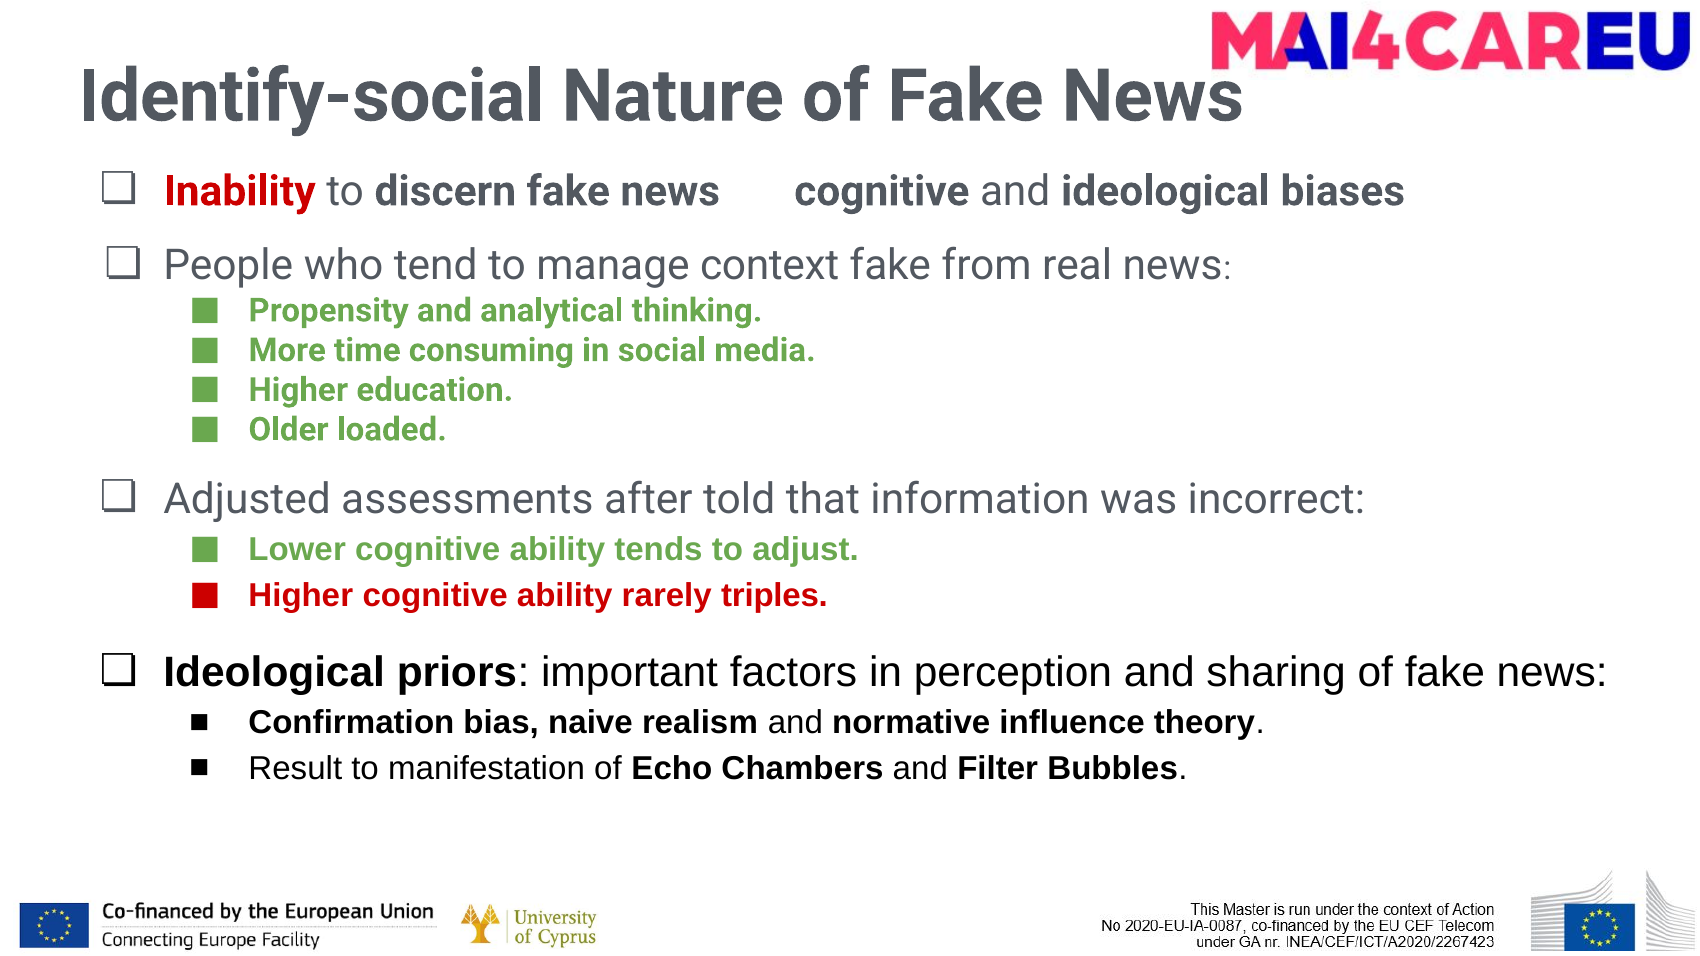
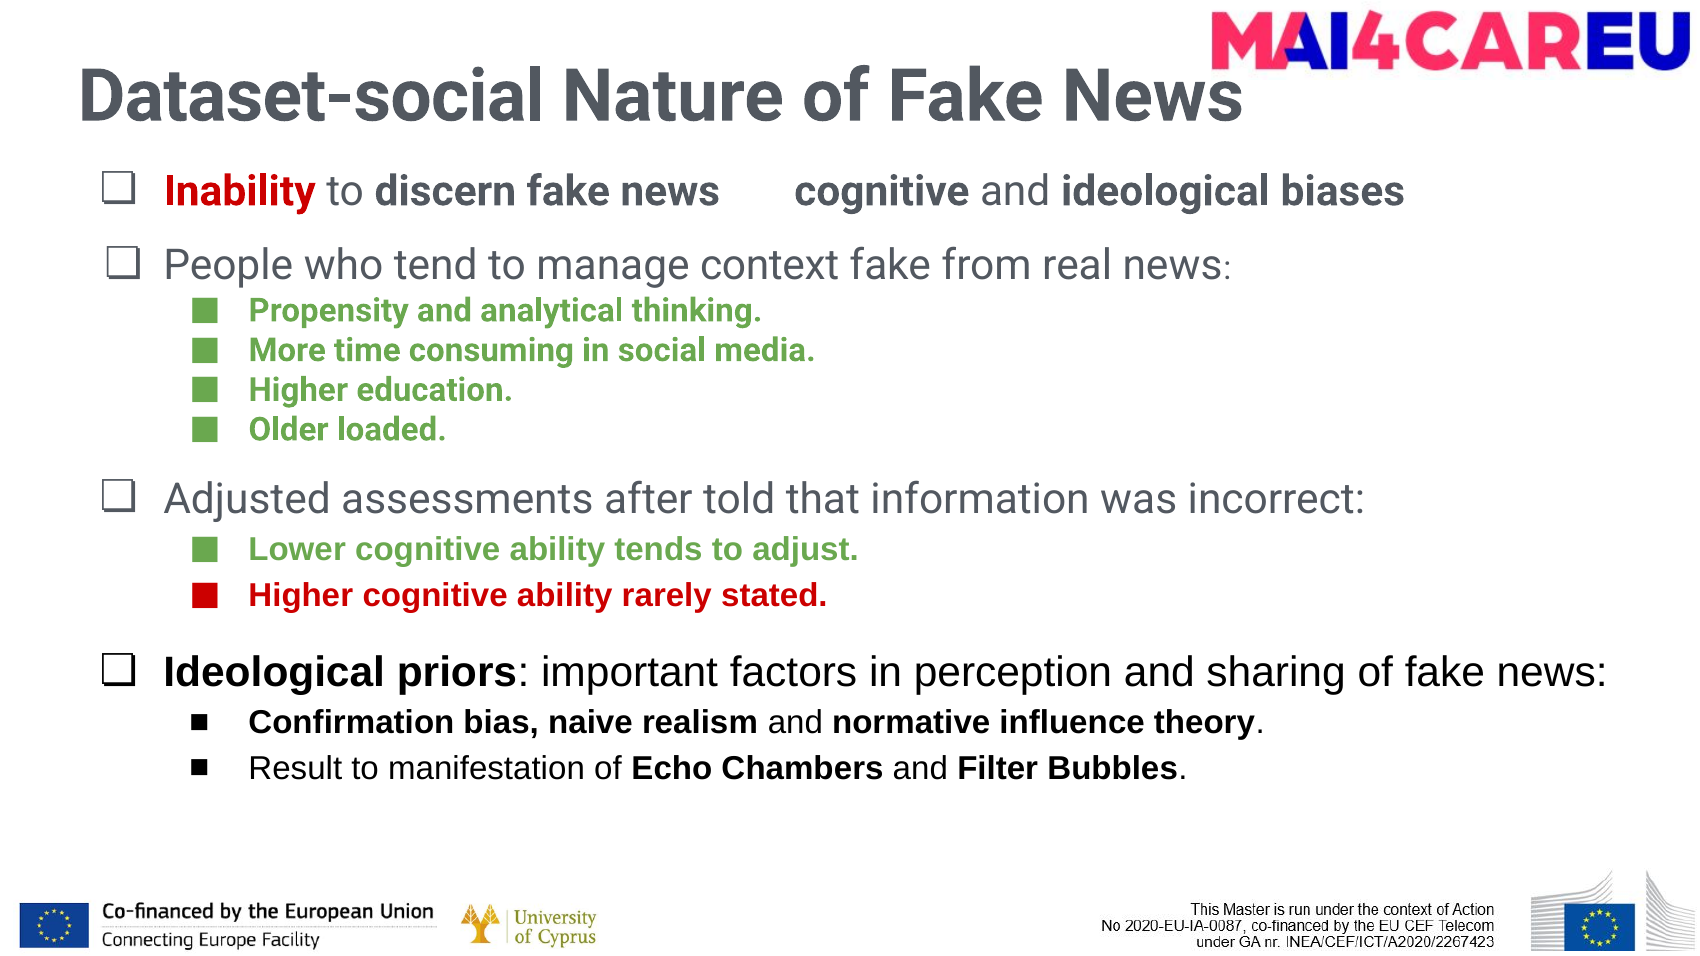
Identify-social: Identify-social -> Dataset-social
triples: triples -> stated
